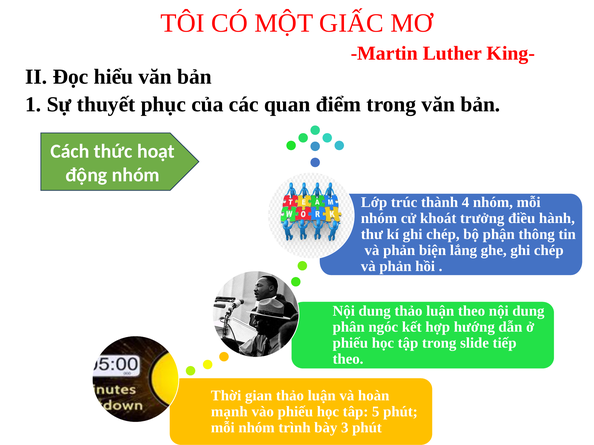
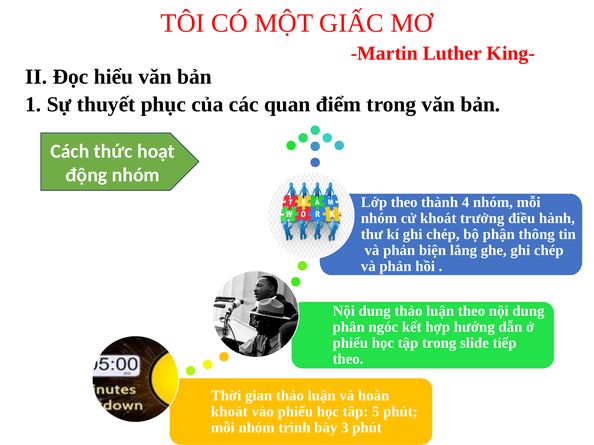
Lớp trúc: trúc -> theo
mạnh at (229, 412): mạnh -> khoát
